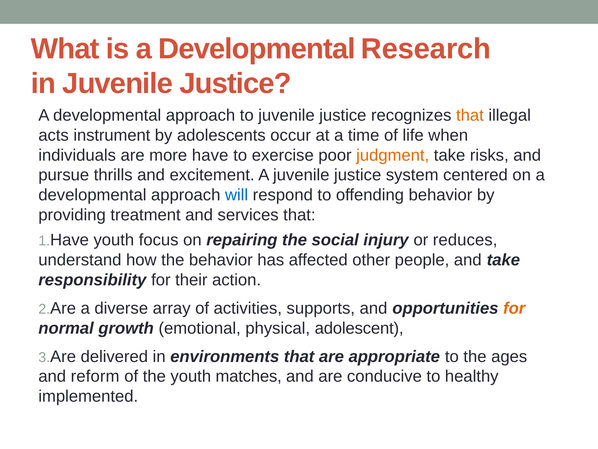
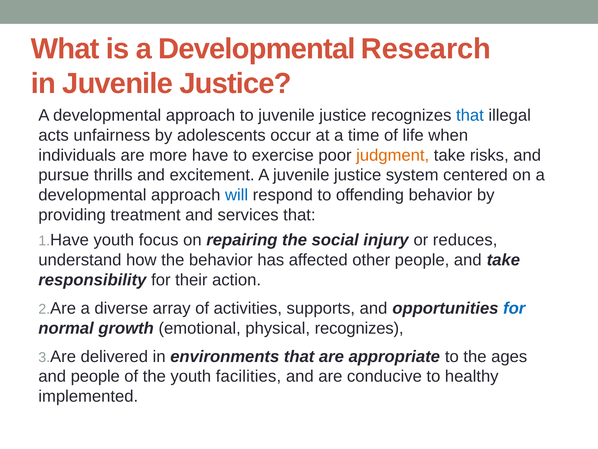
that at (470, 115) colour: orange -> blue
instrument: instrument -> unfairness
for at (514, 308) colour: orange -> blue
physical adolescent: adolescent -> recognizes
and reform: reform -> people
matches: matches -> facilities
